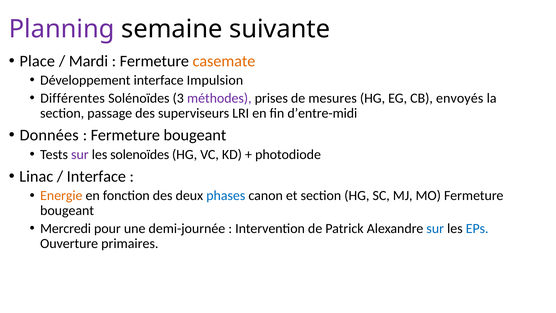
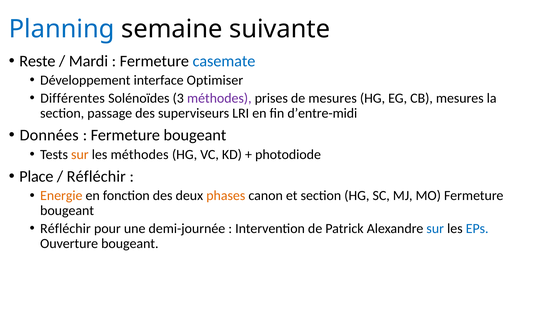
Planning colour: purple -> blue
Place: Place -> Reste
casemate colour: orange -> blue
Impulsion: Impulsion -> Optimiser
CB envoyés: envoyés -> mesures
sur at (80, 154) colour: purple -> orange
les solenoïdes: solenoïdes -> méthodes
Linac: Linac -> Place
Interface at (96, 176): Interface -> Réfléchir
phases colour: blue -> orange
Mercredi at (66, 228): Mercredi -> Réfléchir
Ouverture primaires: primaires -> bougeant
